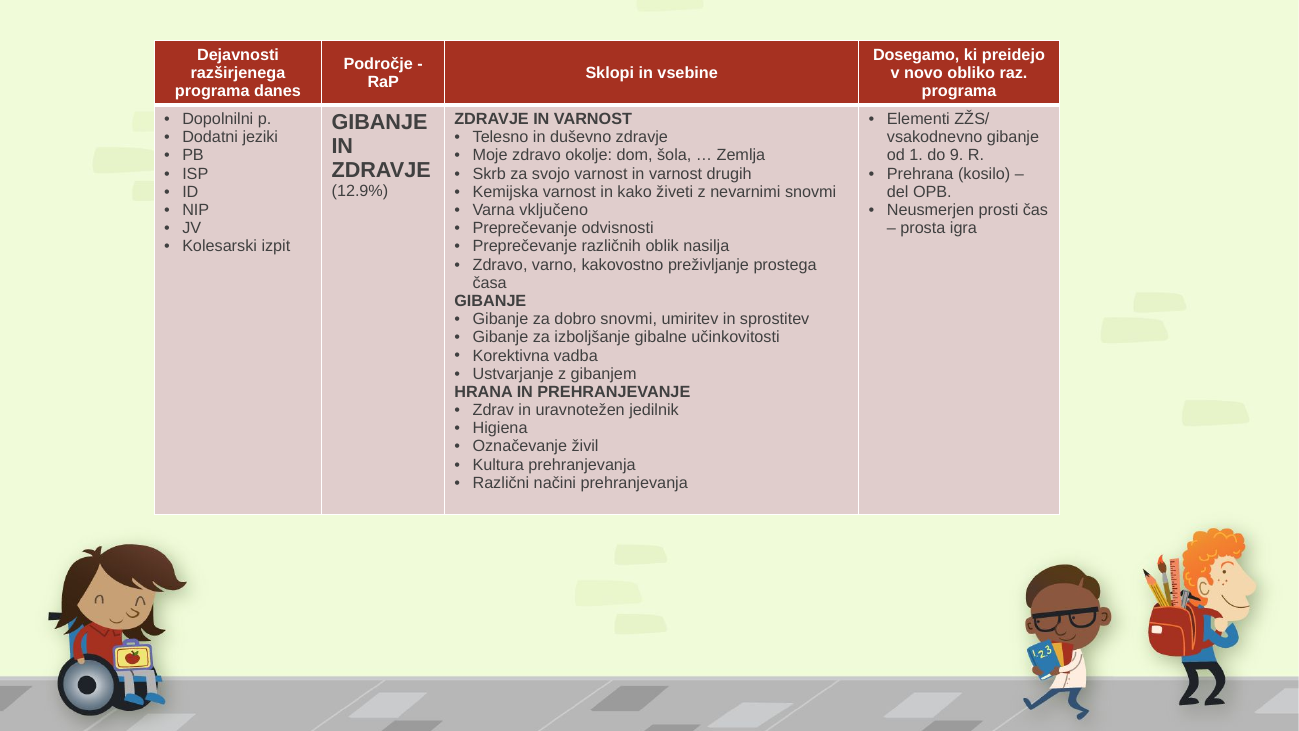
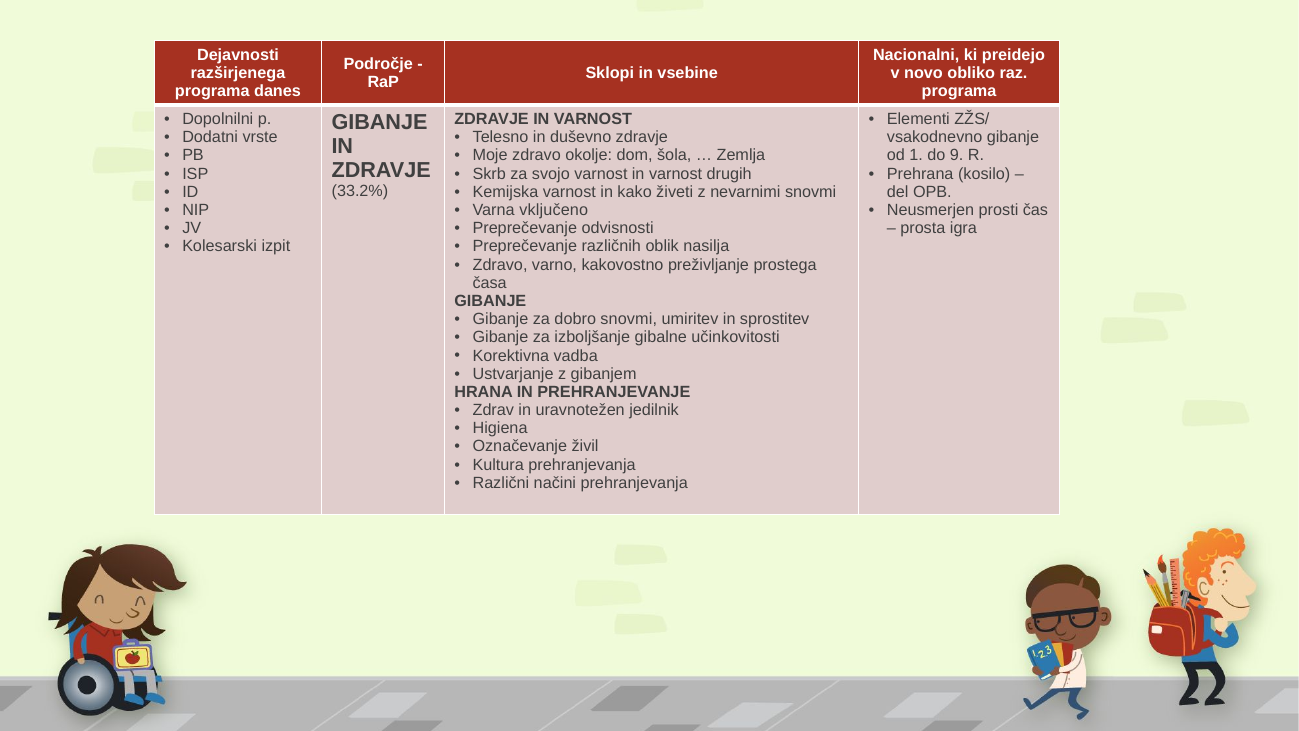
Dosegamo: Dosegamo -> Nacionalni
jeziki: jeziki -> vrste
12.9%: 12.9% -> 33.2%
